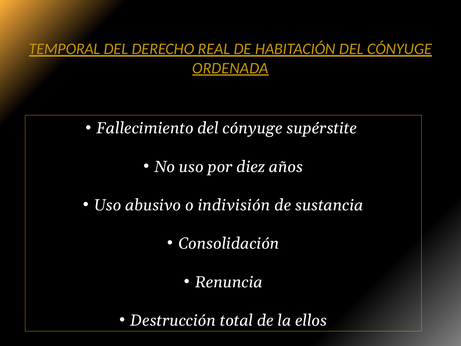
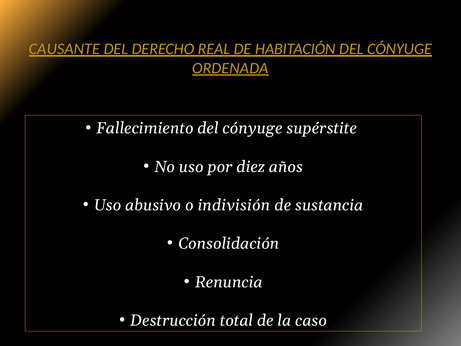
TEMPORAL: TEMPORAL -> CAUSANTE
ellos: ellos -> caso
